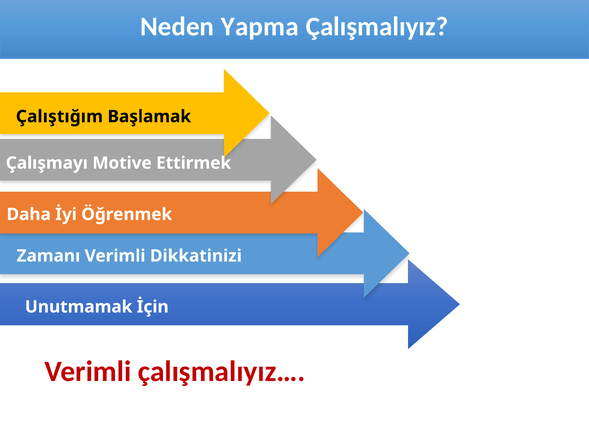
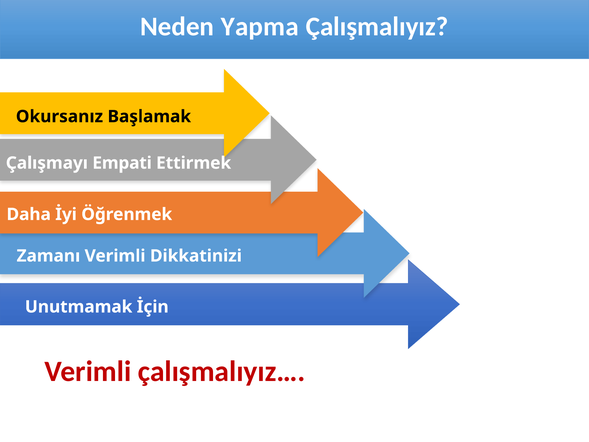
Çalıştığım: Çalıştığım -> Okursanız
Motive: Motive -> Empati
